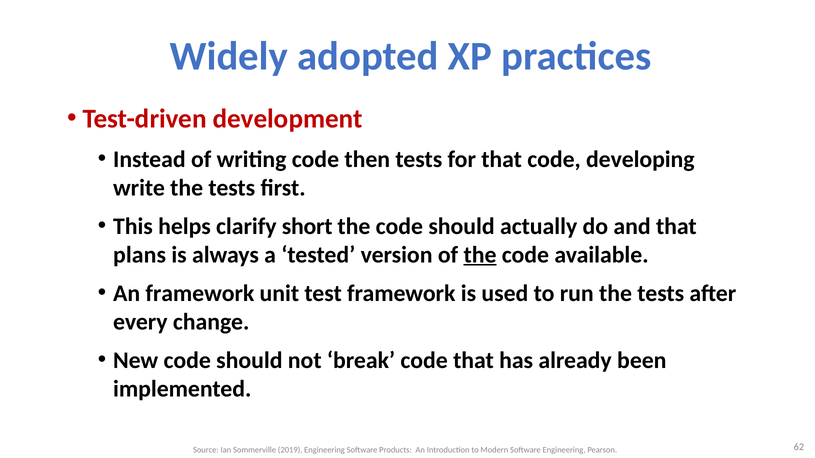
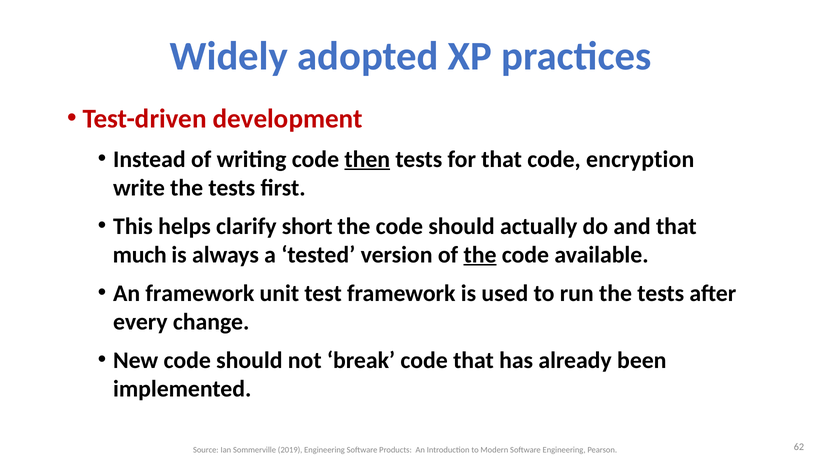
then underline: none -> present
developing: developing -> encryption
plans: plans -> much
